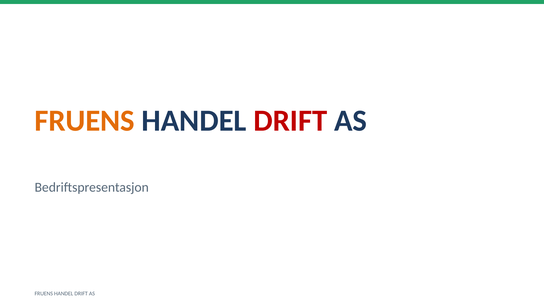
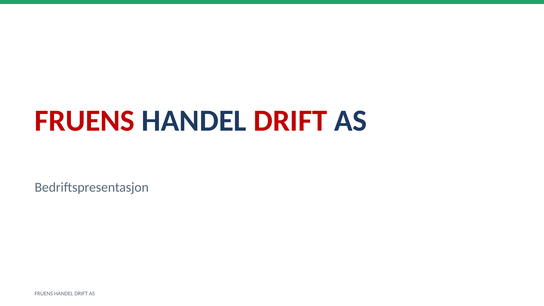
FRUENS at (85, 121) colour: orange -> red
